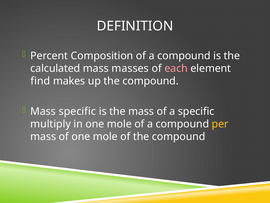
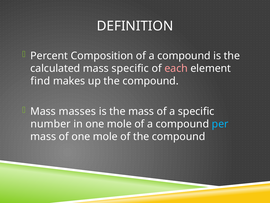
mass masses: masses -> specific
Mass specific: specific -> masses
multiply: multiply -> number
per colour: yellow -> light blue
